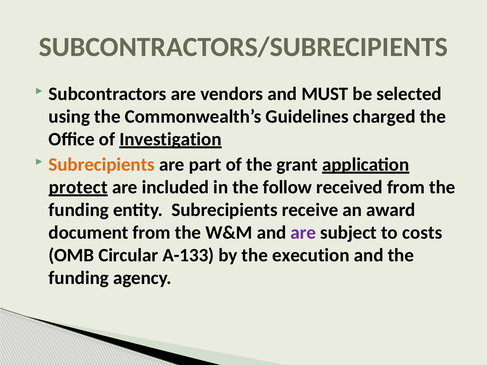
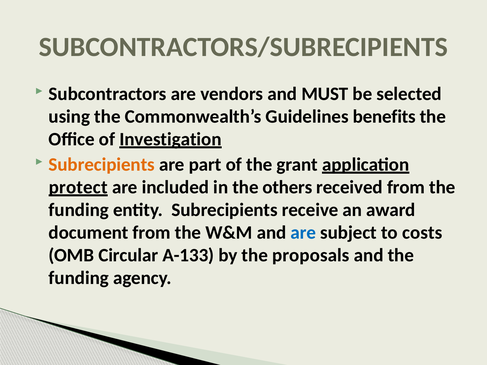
charged: charged -> benefits
follow: follow -> others
are at (303, 233) colour: purple -> blue
execution: execution -> proposals
